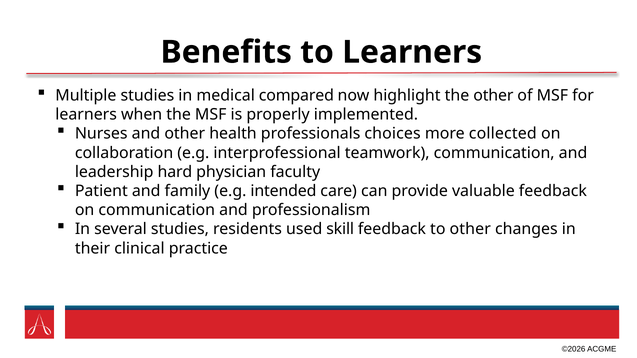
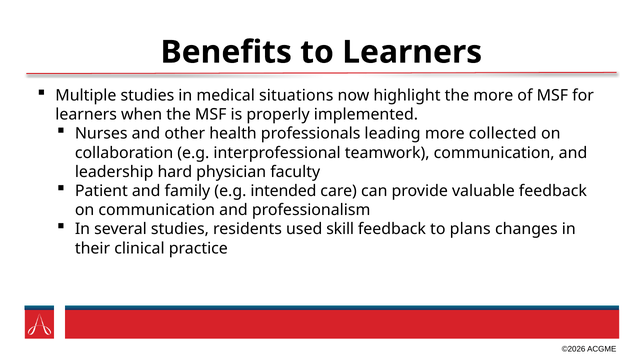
compared: compared -> situations
the other: other -> more
choices: choices -> leading
to other: other -> plans
